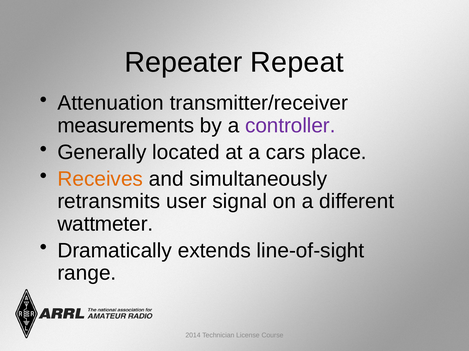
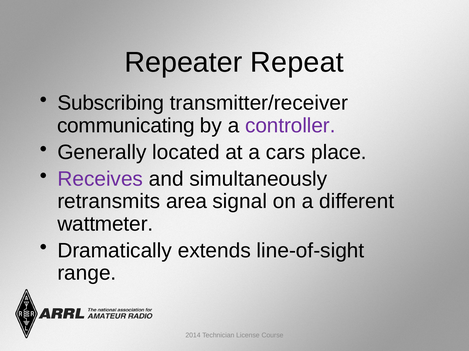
Attenuation: Attenuation -> Subscribing
measurements: measurements -> communicating
Receives colour: orange -> purple
user: user -> area
